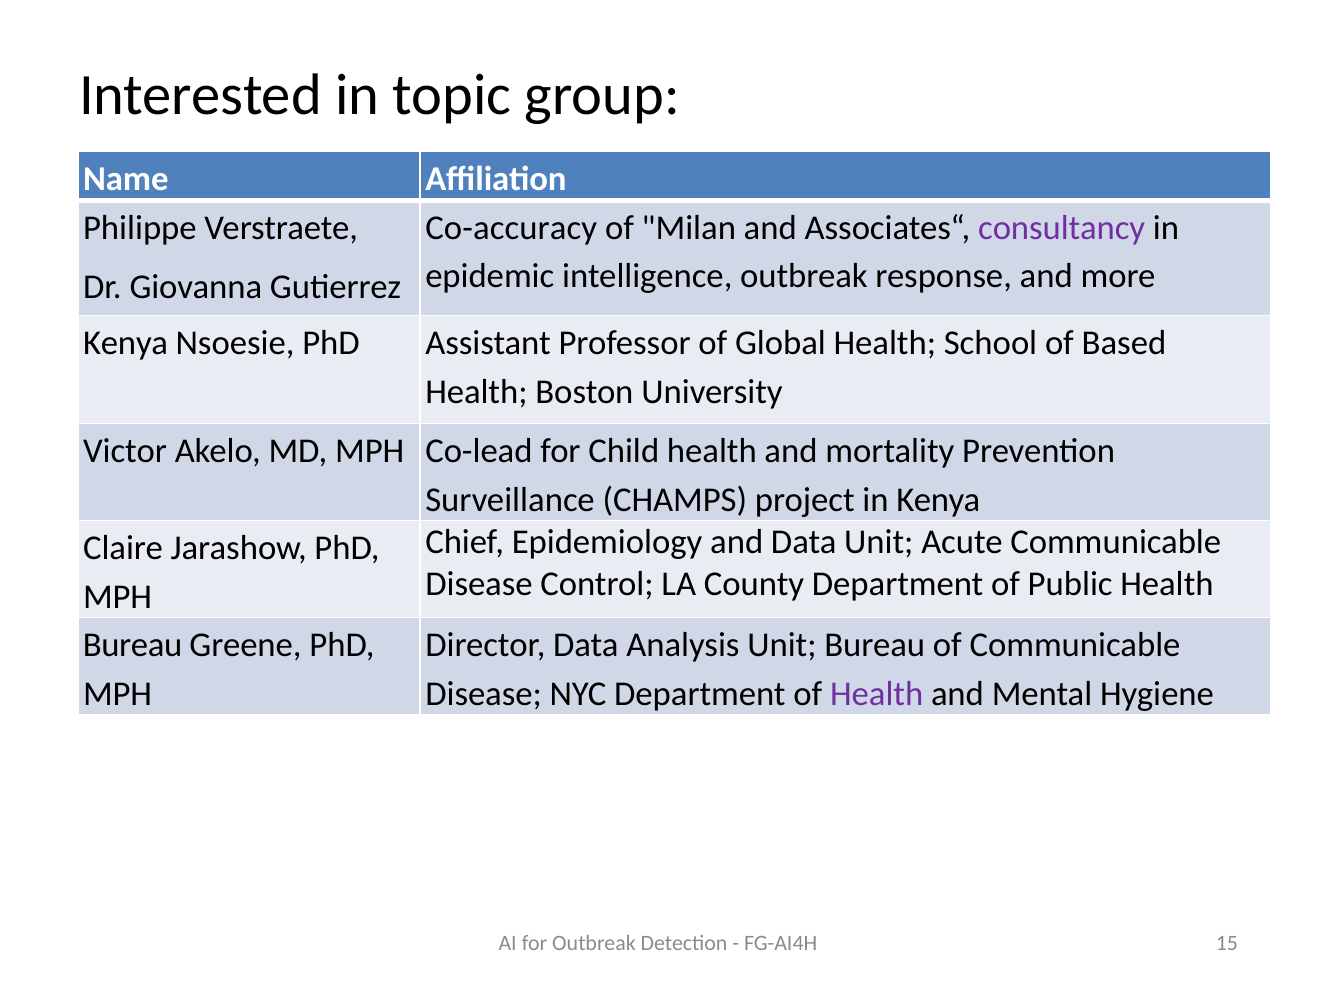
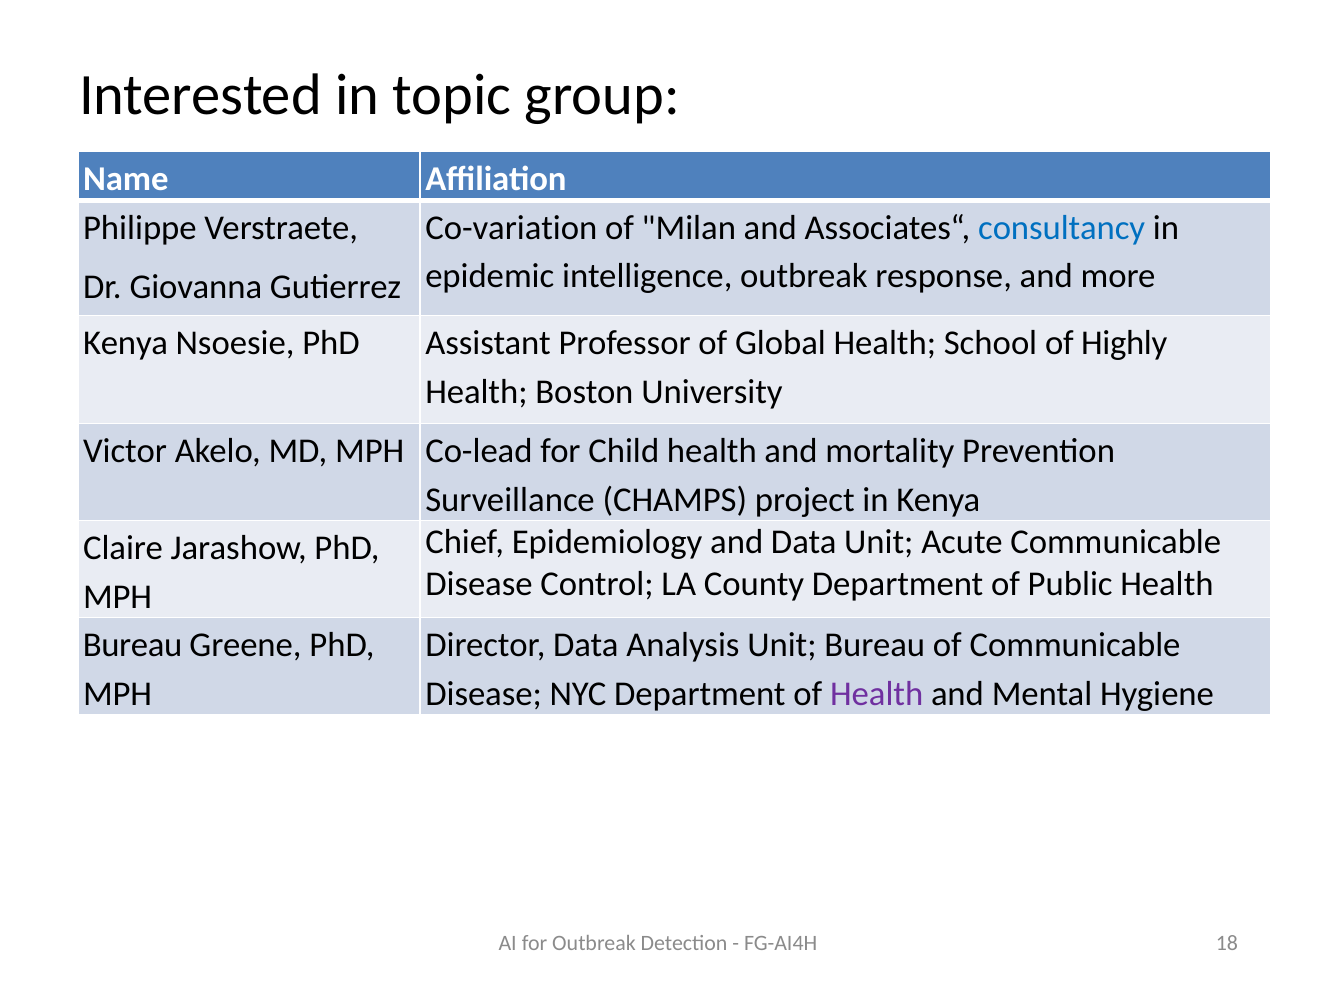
Co-accuracy: Co-accuracy -> Co-variation
consultancy colour: purple -> blue
Based: Based -> Highly
15: 15 -> 18
